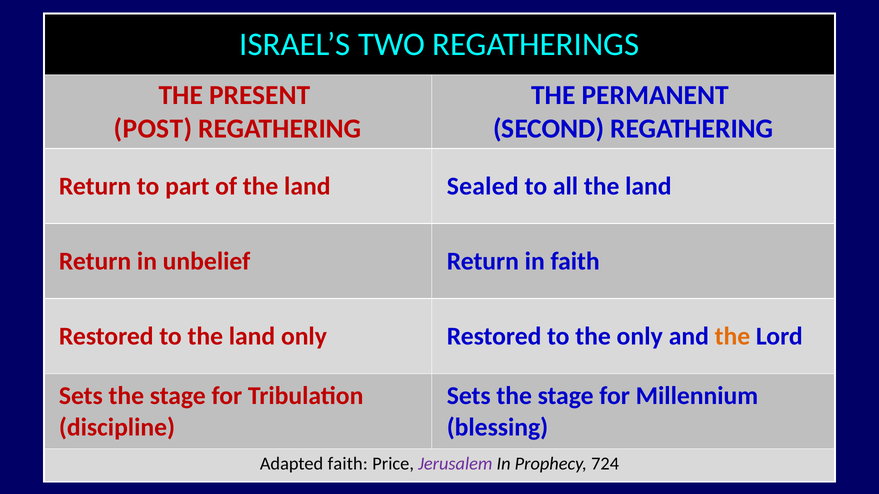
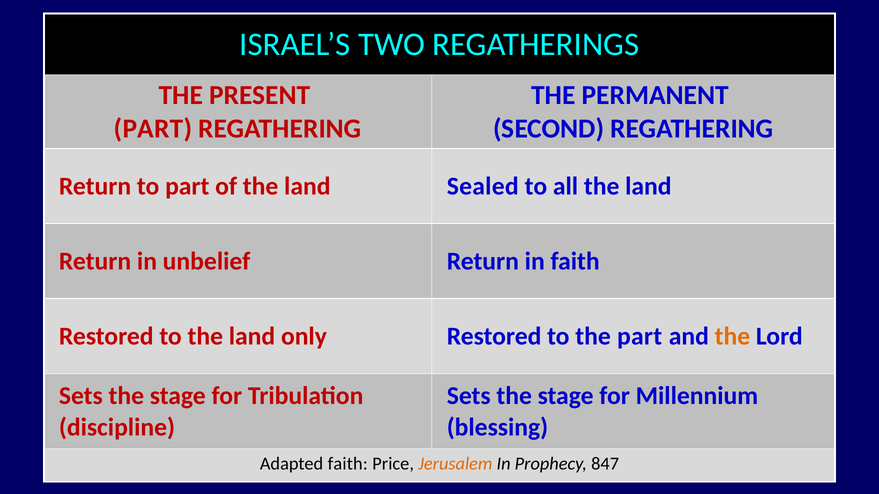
POST at (153, 129): POST -> PART
the only: only -> part
Jerusalem colour: purple -> orange
724: 724 -> 847
